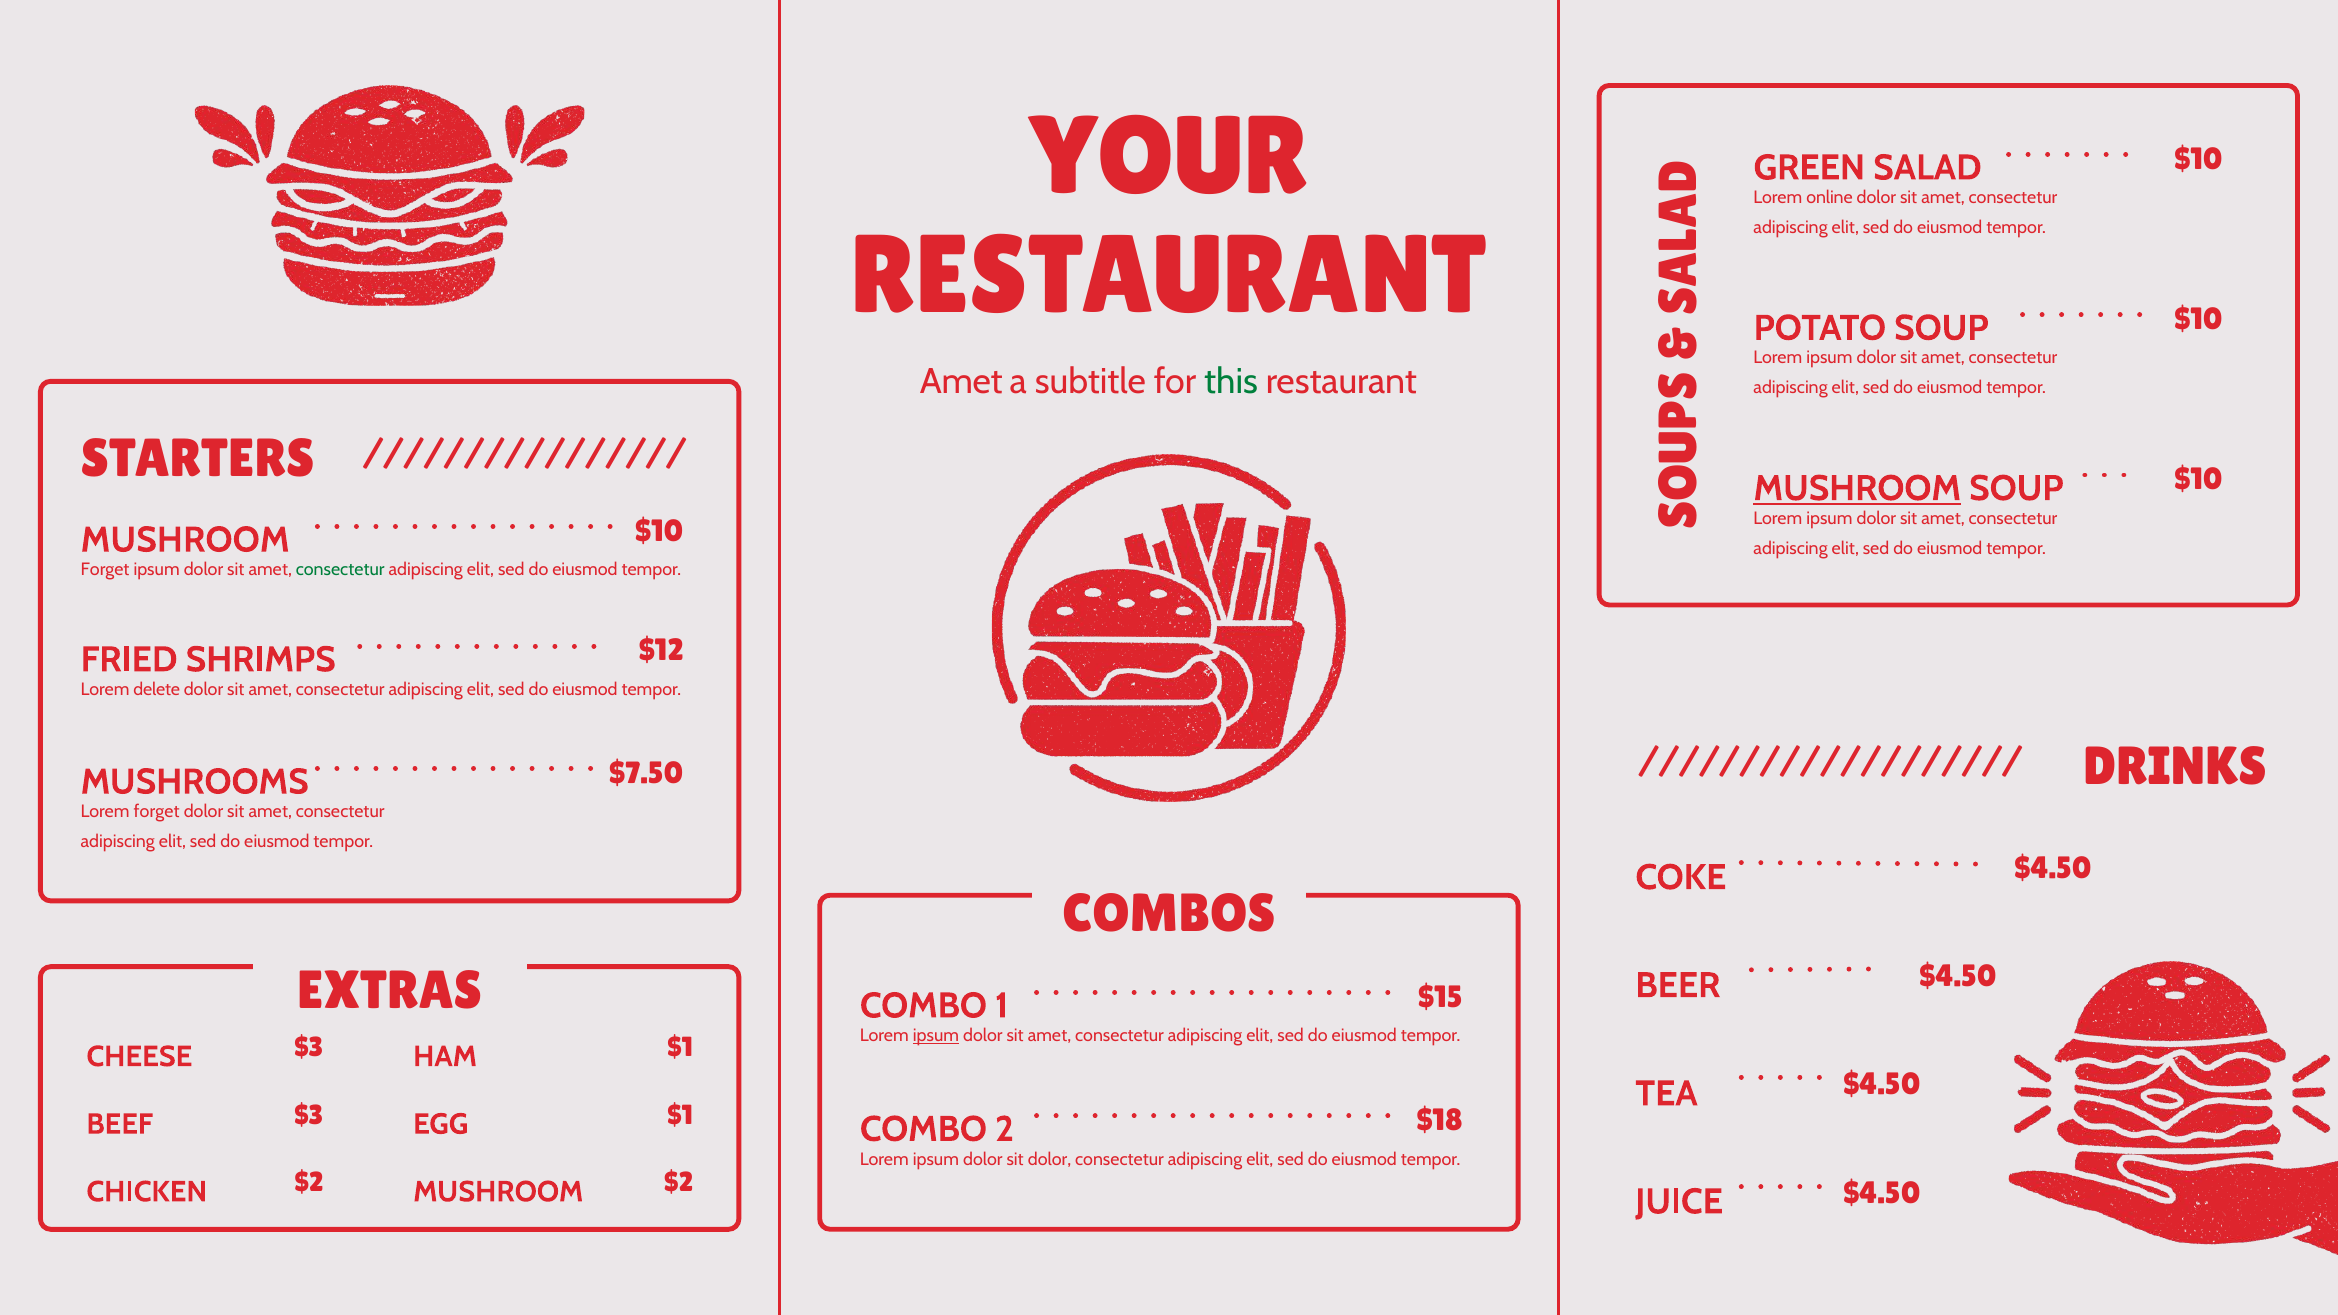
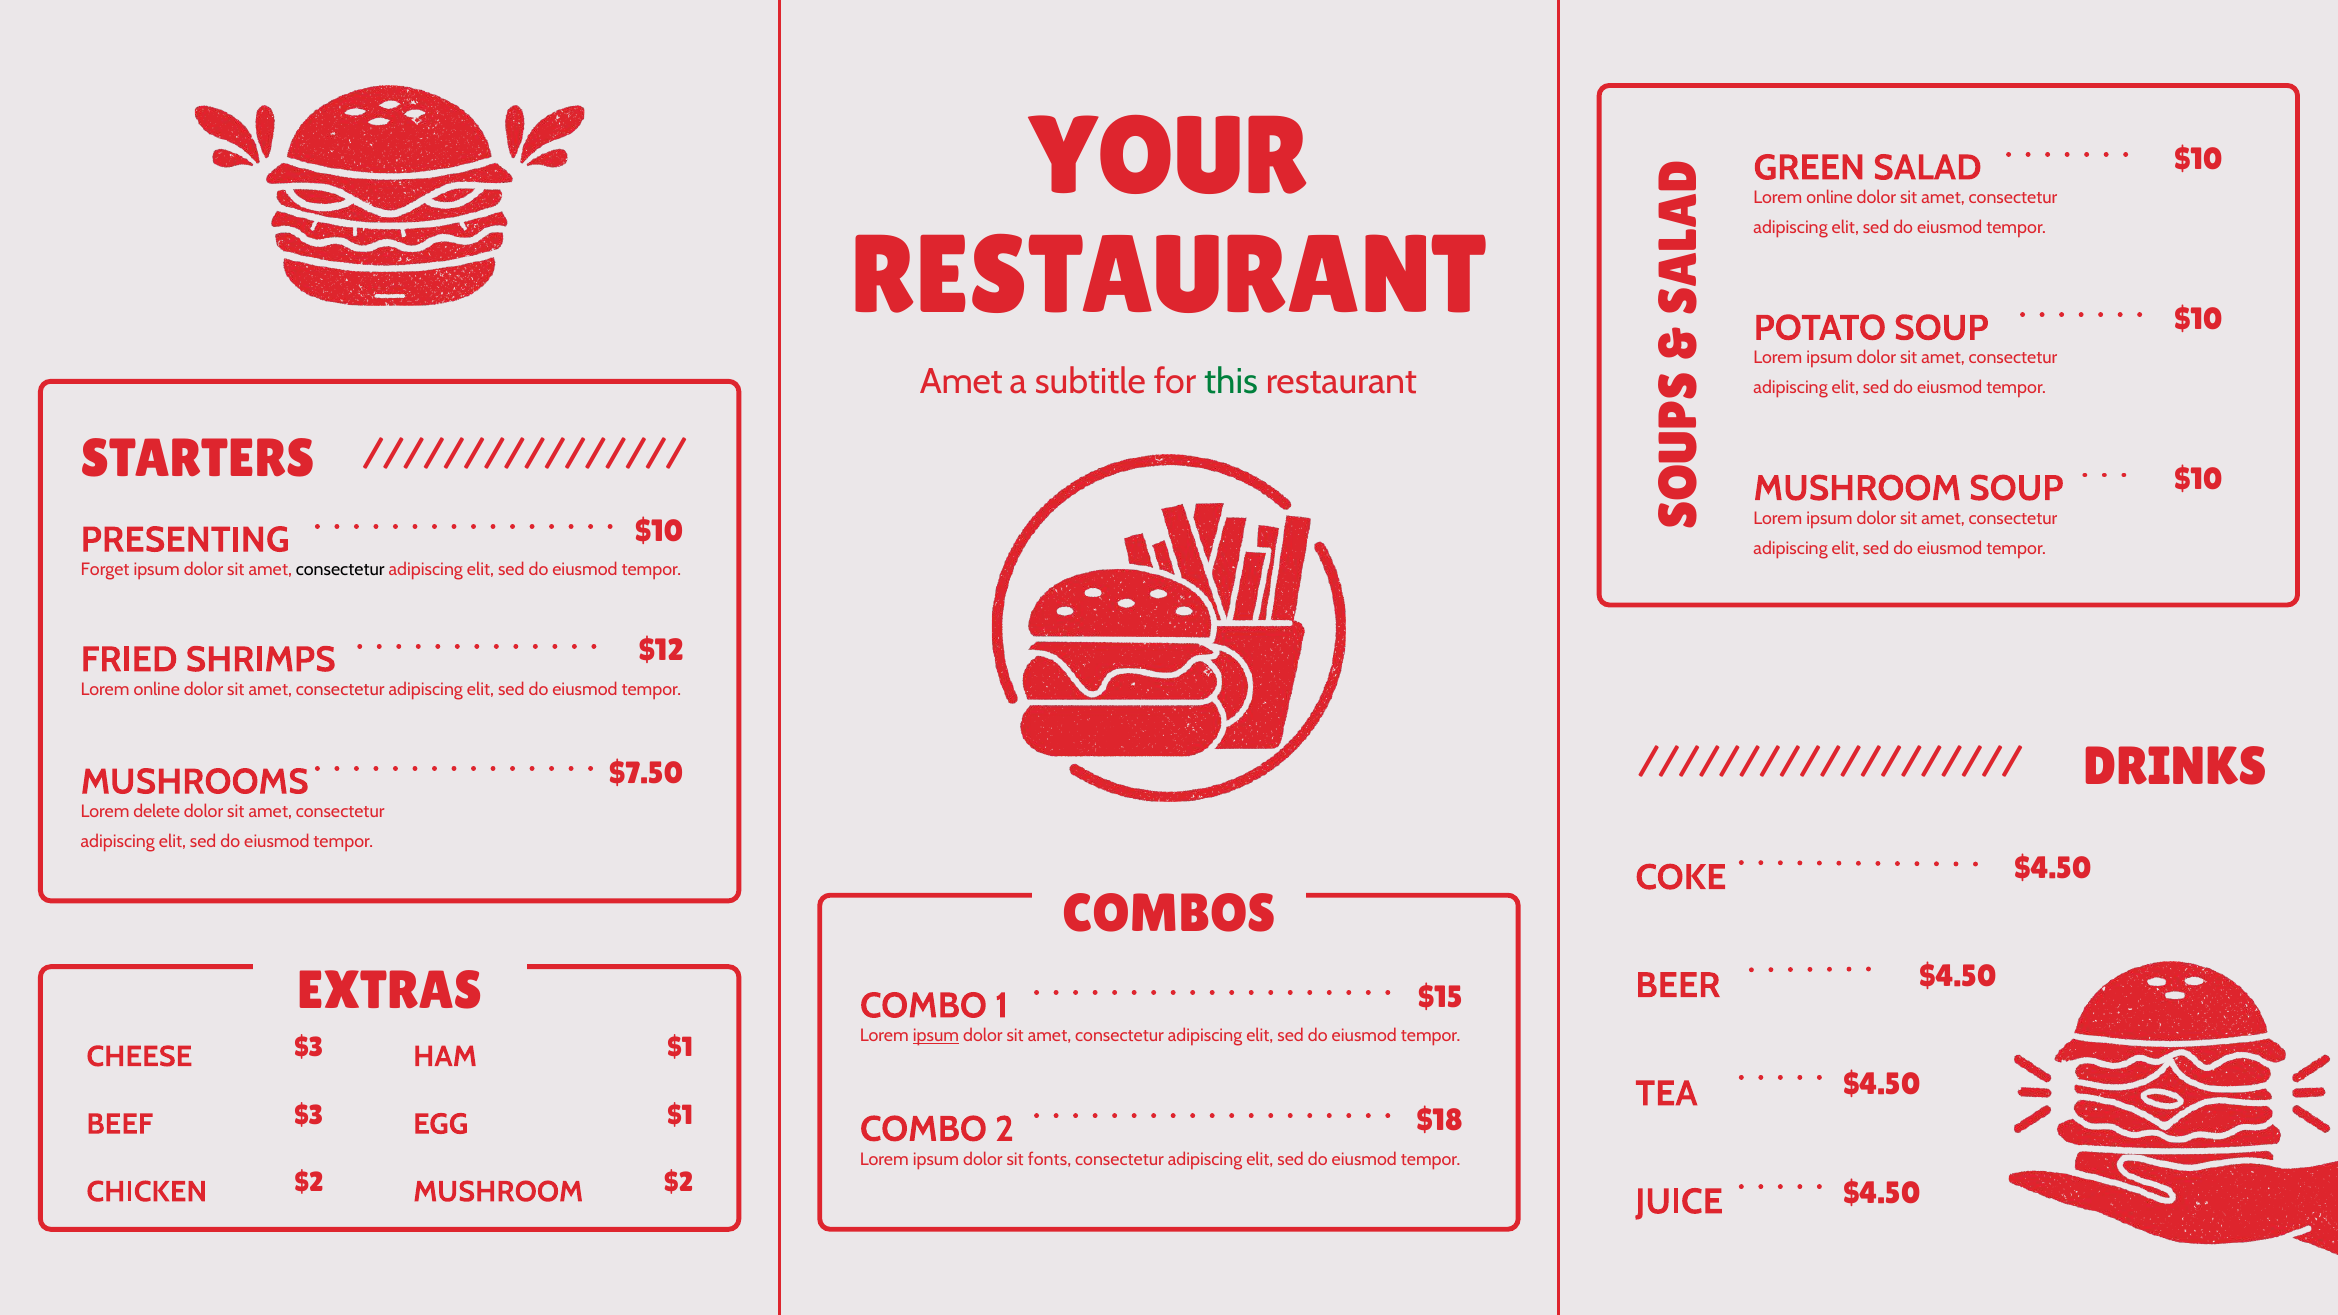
MUSHROOM at (1857, 488) underline: present -> none
MUSHROOM at (185, 540): MUSHROOM -> PRESENTING
consectetur at (340, 570) colour: green -> black
delete at (157, 690): delete -> online
Lorem forget: forget -> delete
sit dolor: dolor -> fonts
